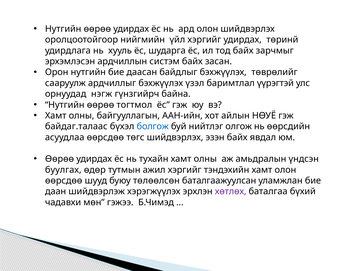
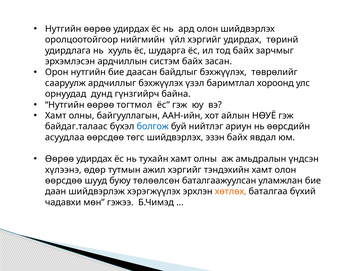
үүрэгтэй: үүрэгтэй -> хороонд
нэгж: нэгж -> дунд
олгож: олгож -> ариун
буулгах: буулгах -> хүлээнэ
хөтлөх colour: purple -> orange
